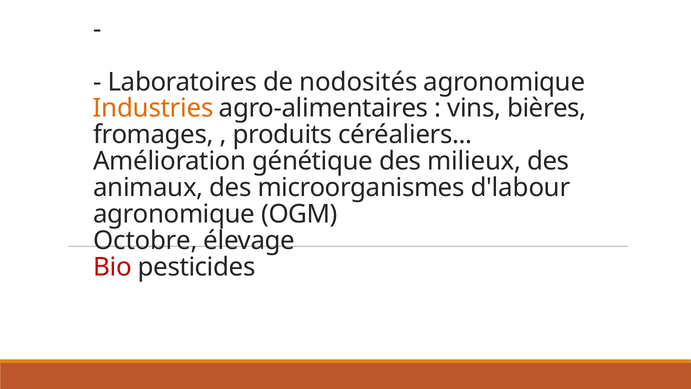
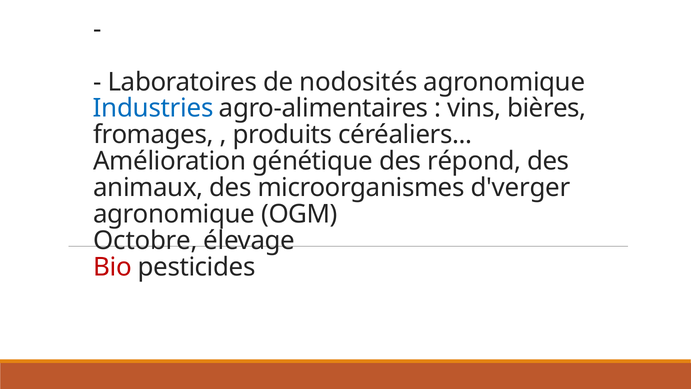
Industries colour: orange -> blue
milieux: milieux -> répond
d'labour: d'labour -> d'verger
